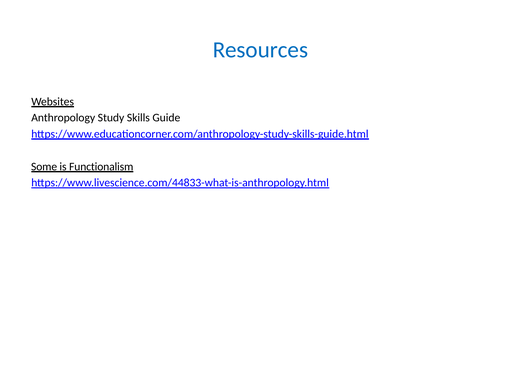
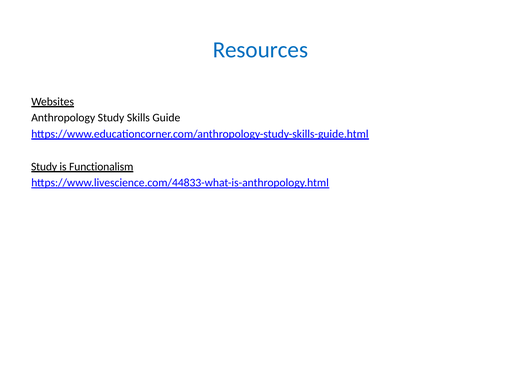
Some at (44, 167): Some -> Study
